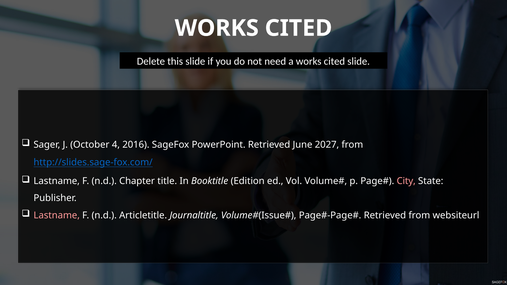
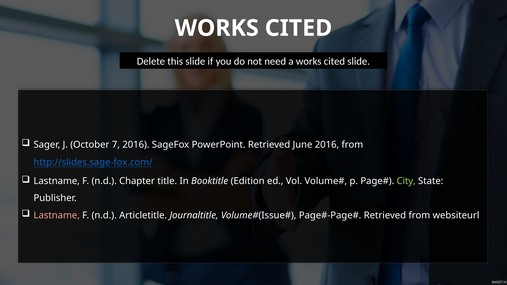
4: 4 -> 7
June 2027: 2027 -> 2016
City colour: pink -> light green
